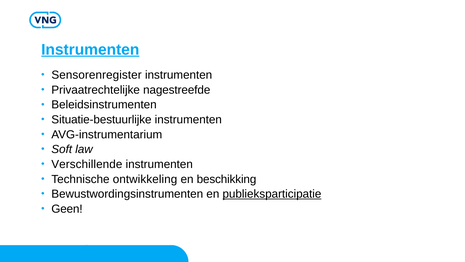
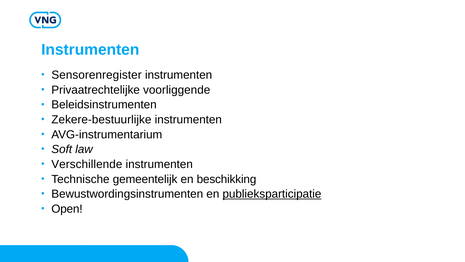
Instrumenten at (90, 49) underline: present -> none
nagestreefde: nagestreefde -> voorliggende
Situatie-bestuurlijke: Situatie-bestuurlijke -> Zekere-bestuurlijke
ontwikkeling: ontwikkeling -> gemeentelijk
Geen: Geen -> Open
